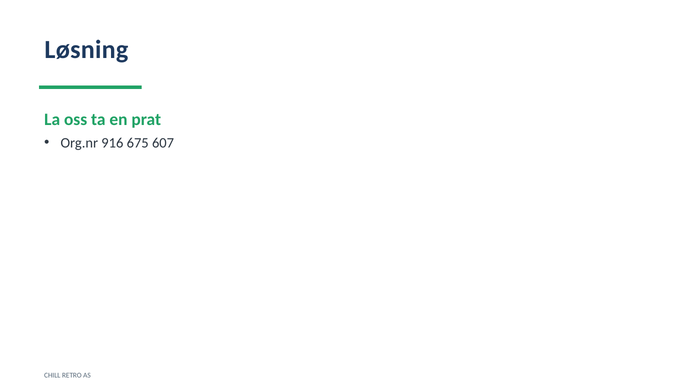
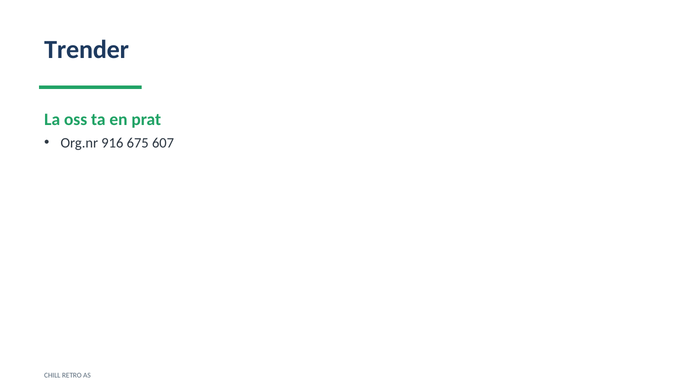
Løsning: Løsning -> Trender
